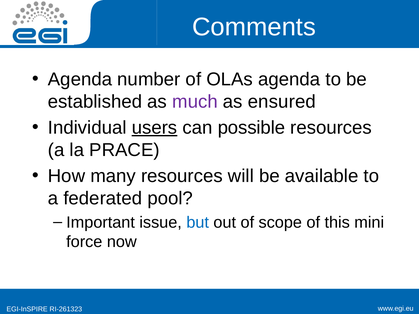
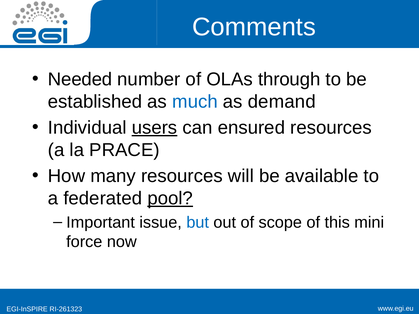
Agenda at (80, 79): Agenda -> Needed
OLAs agenda: agenda -> through
much colour: purple -> blue
ensured: ensured -> demand
possible: possible -> ensured
pool underline: none -> present
